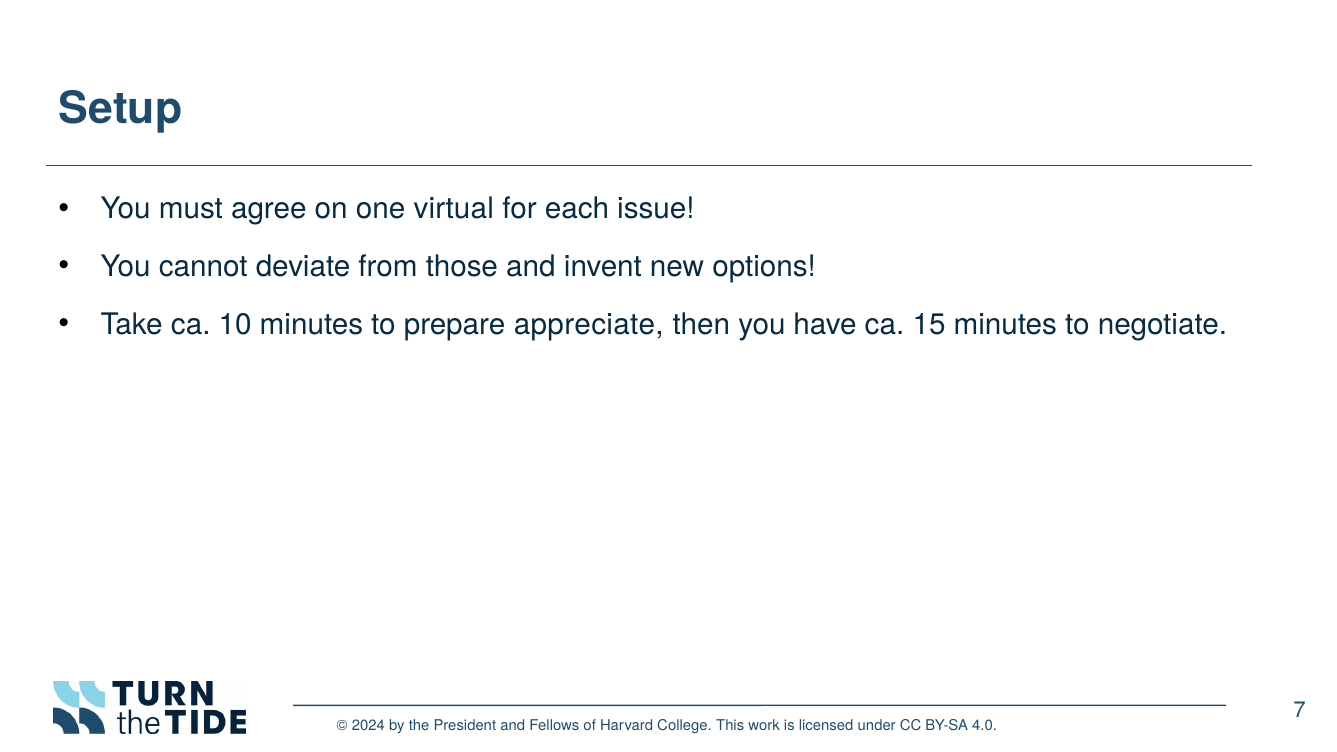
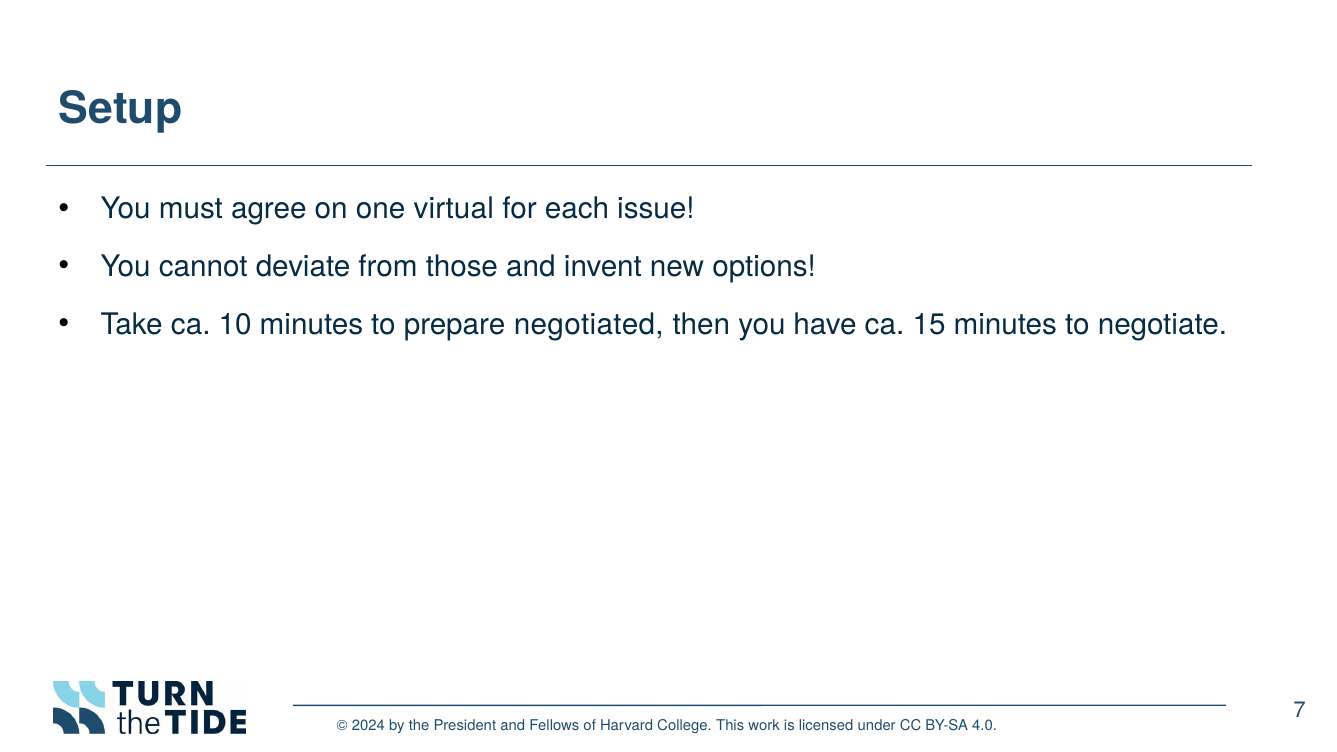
appreciate: appreciate -> negotiated
